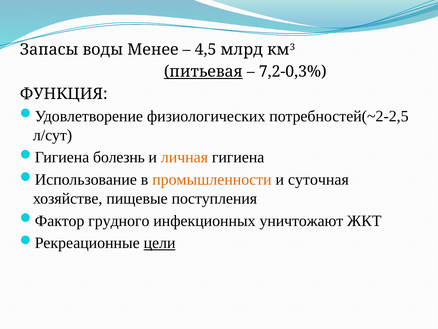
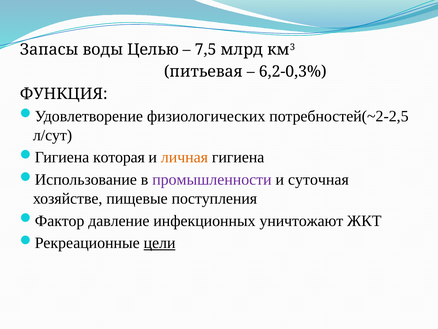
Менее: Менее -> Целью
4,5: 4,5 -> 7,5
питьевая underline: present -> none
7,2-0,3%: 7,2-0,3% -> 6,2-0,3%
болезнь: болезнь -> которая
промышленности colour: orange -> purple
грудного: грудного -> давление
